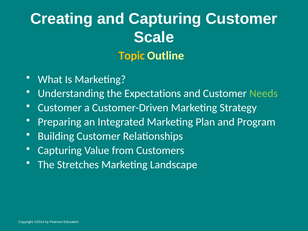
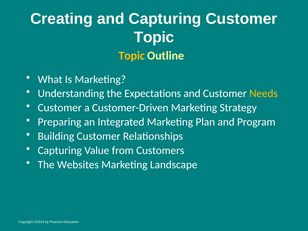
Scale at (154, 37): Scale -> Topic
Needs colour: light green -> yellow
Stretches: Stretches -> Websites
